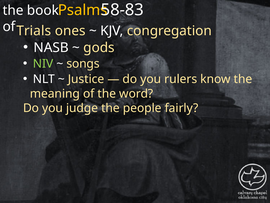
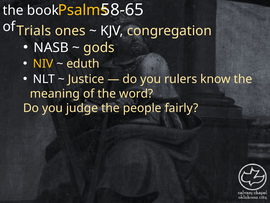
58-83: 58-83 -> 58-65
NIV colour: light green -> yellow
songs: songs -> eduth
